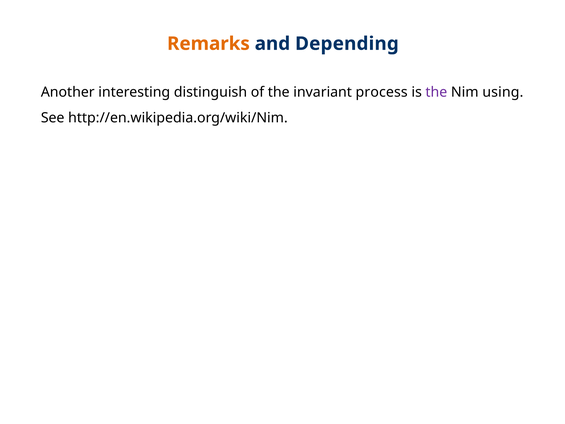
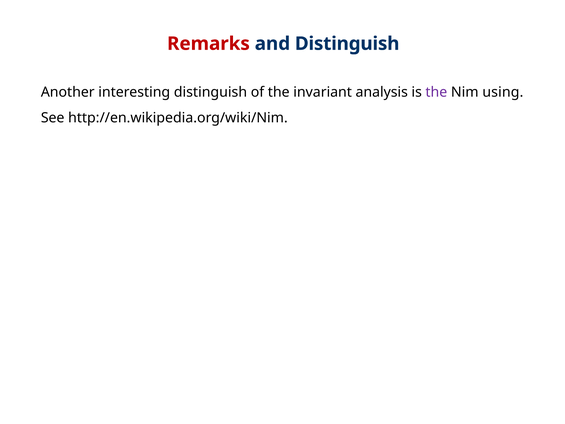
Remarks colour: orange -> red
and Depending: Depending -> Distinguish
process: process -> analysis
